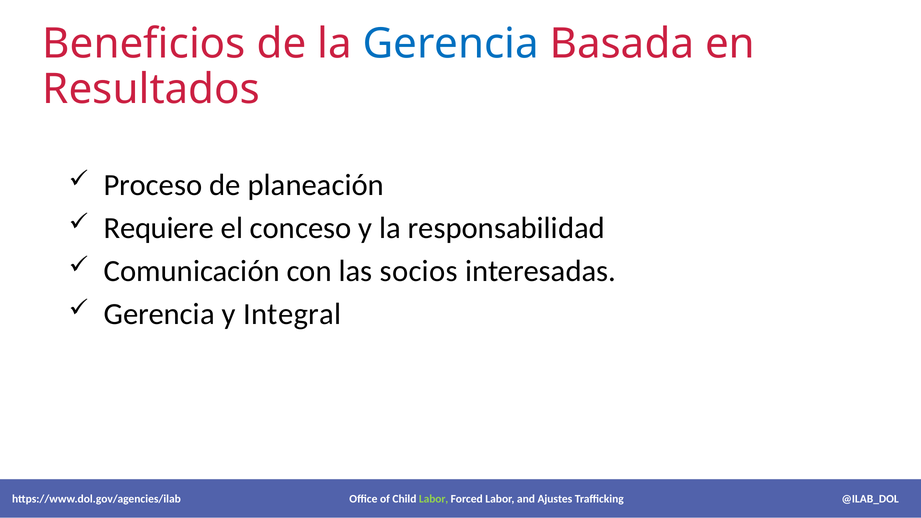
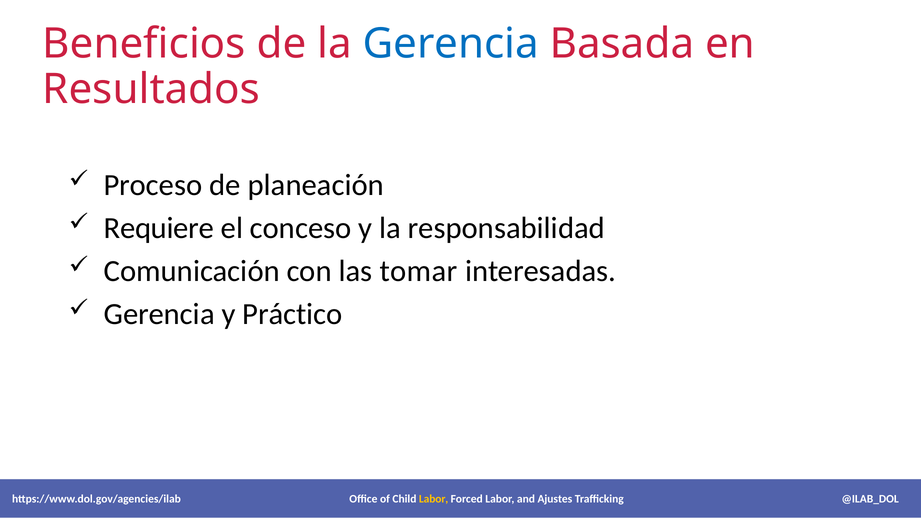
socios: socios -> tomar
Integral: Integral -> Práctico
Labor at (434, 499) colour: light green -> yellow
